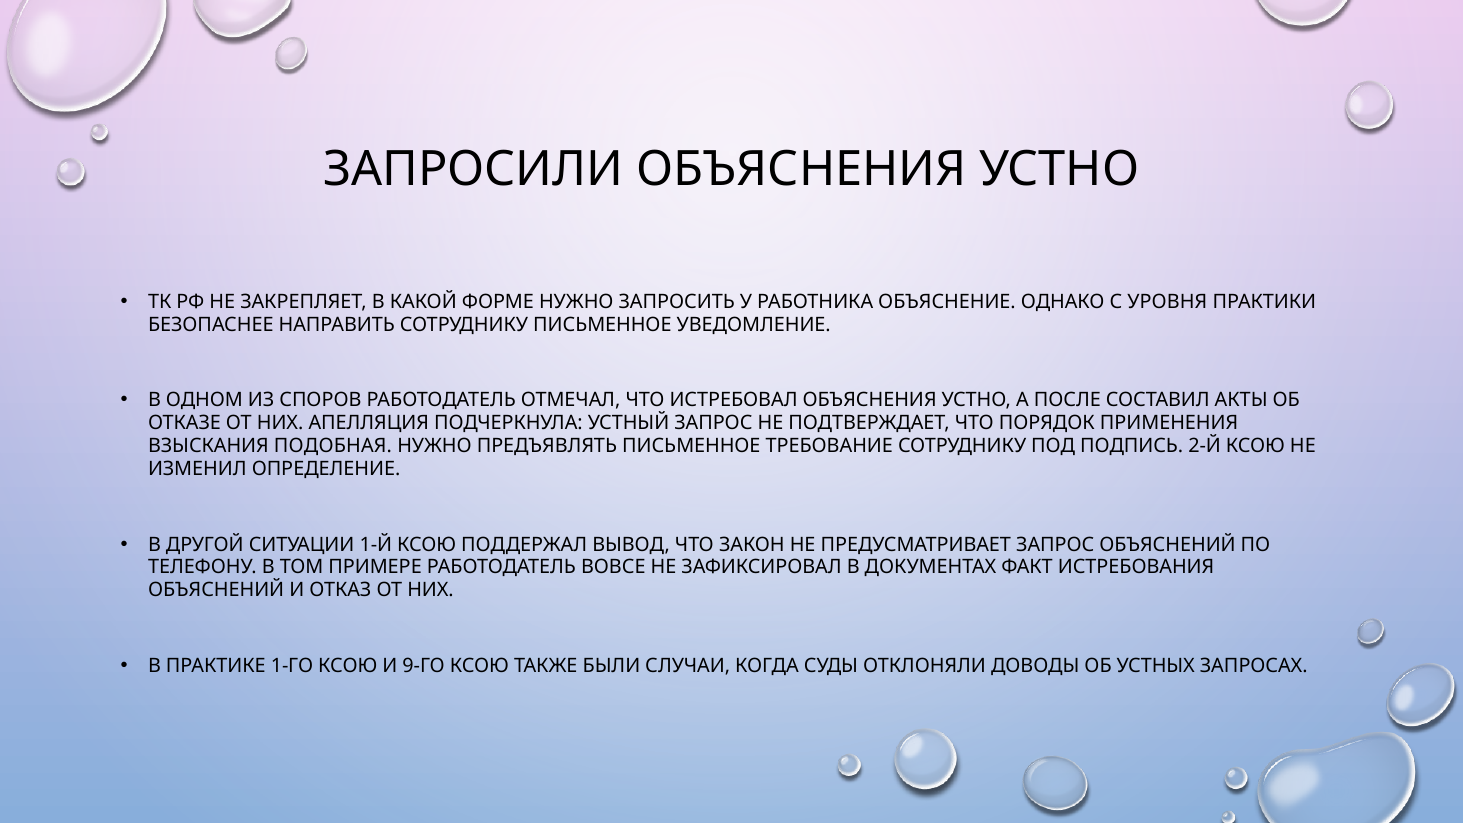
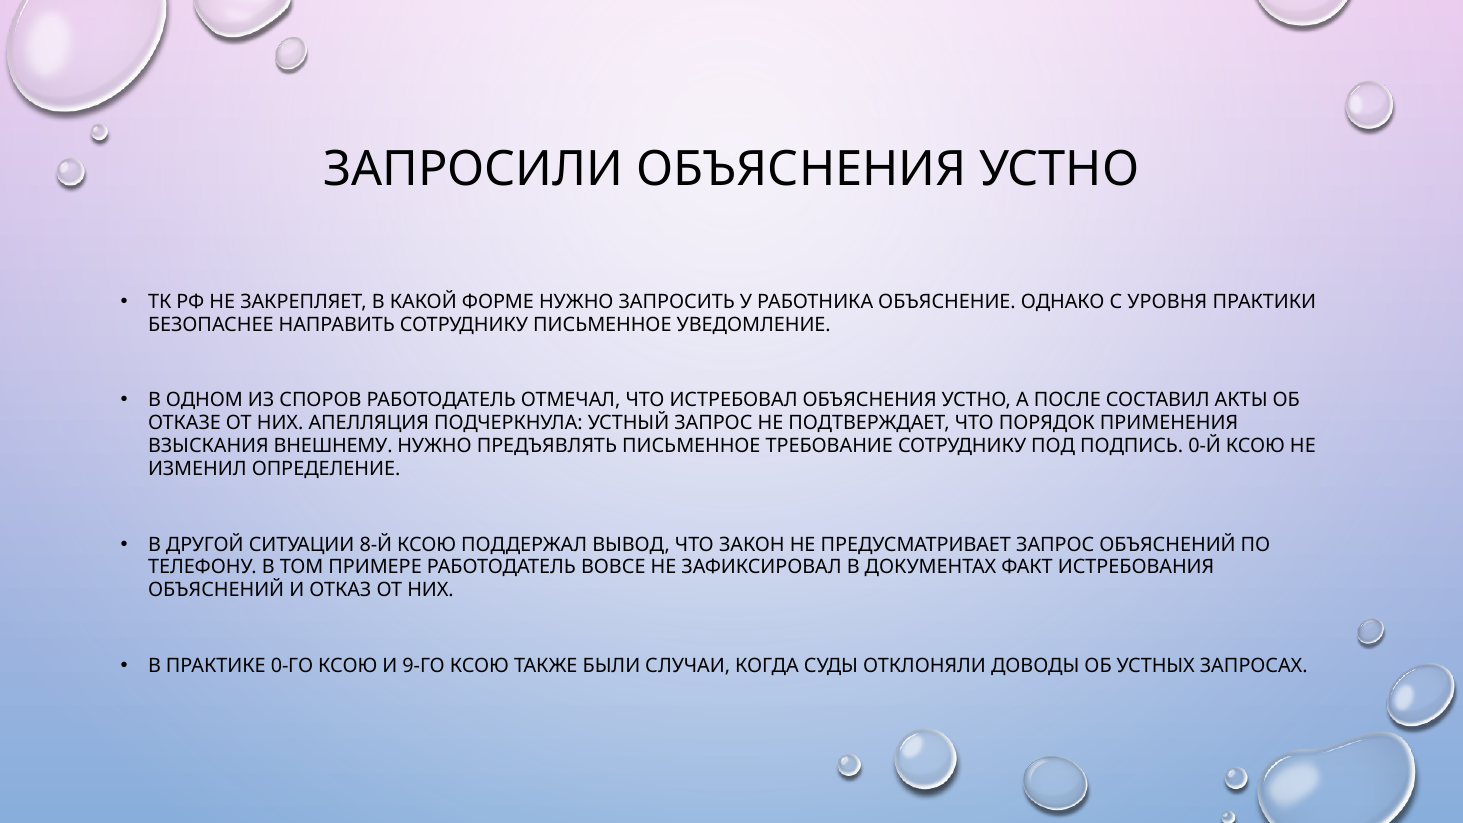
ПОДОБНАЯ: ПОДОБНАЯ -> ВНЕШНЕМУ
2-Й: 2-Й -> 0-Й
1-Й: 1-Й -> 8-Й
1-ГО: 1-ГО -> 0-ГО
